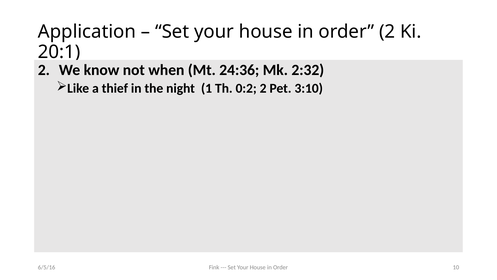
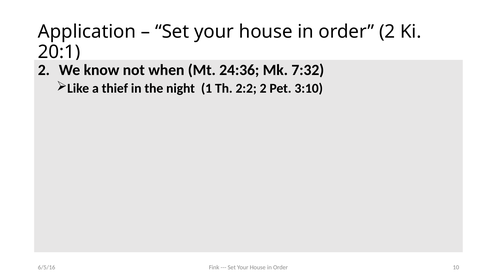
2:32: 2:32 -> 7:32
0:2: 0:2 -> 2:2
